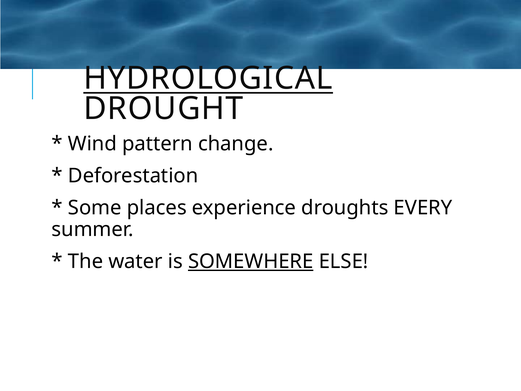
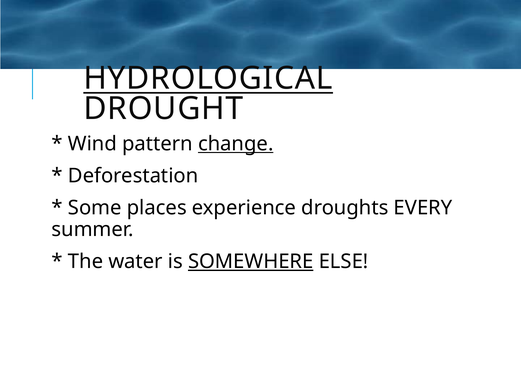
change underline: none -> present
